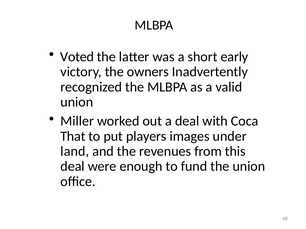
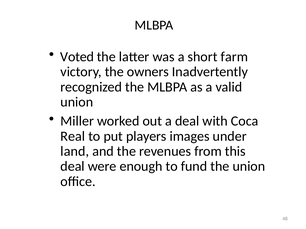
early: early -> farm
That: That -> Real
